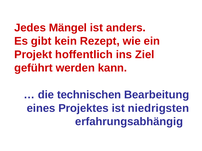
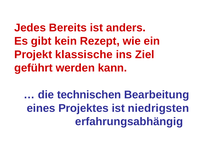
Mängel: Mängel -> Bereits
hoffentlich: hoffentlich -> klassische
